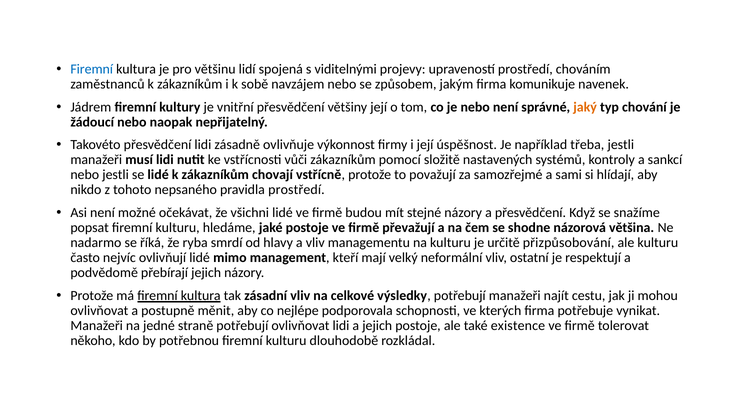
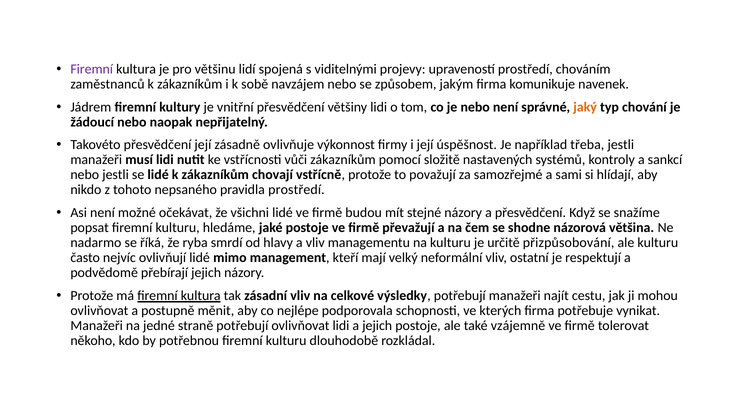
Firemní at (92, 69) colour: blue -> purple
většiny její: její -> lidi
přesvědčení lidi: lidi -> její
existence: existence -> vzájemně
